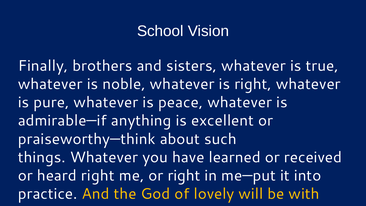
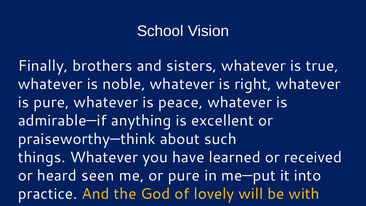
heard right: right -> seen
or right: right -> pure
